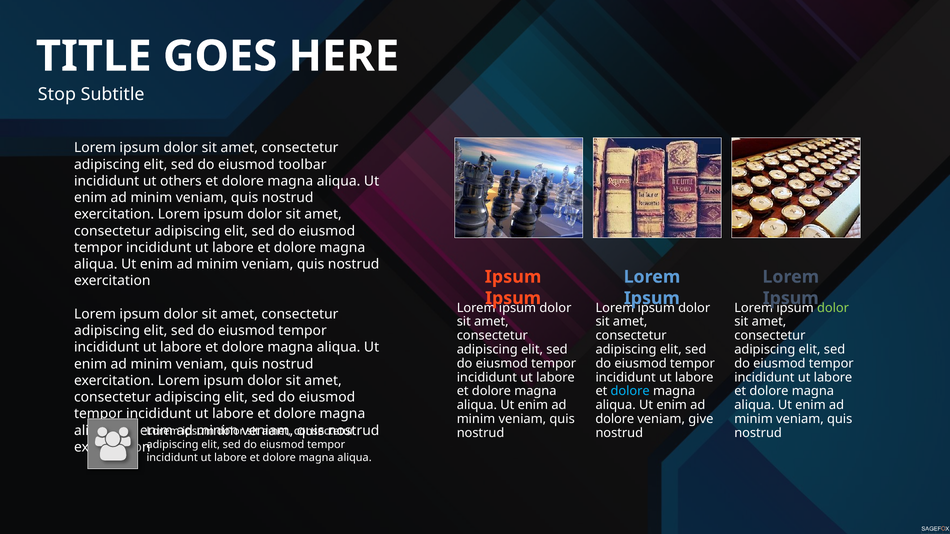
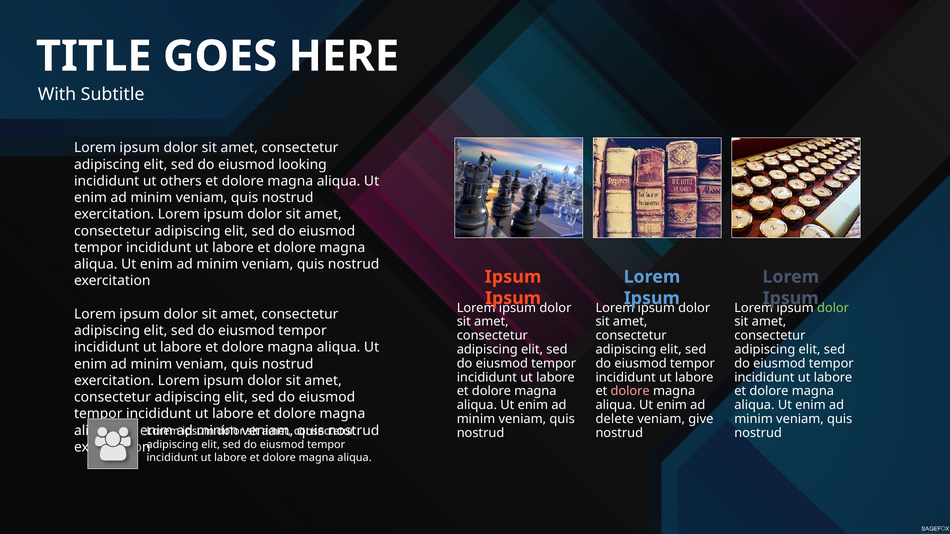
Stop: Stop -> With
toolbar: toolbar -> looking
dolore at (630, 392) colour: light blue -> pink
dolore at (615, 419): dolore -> delete
